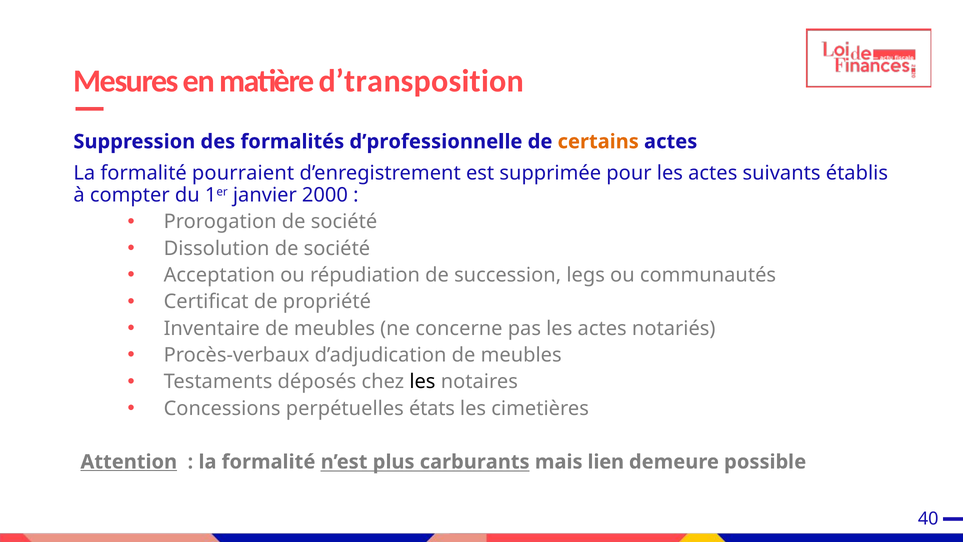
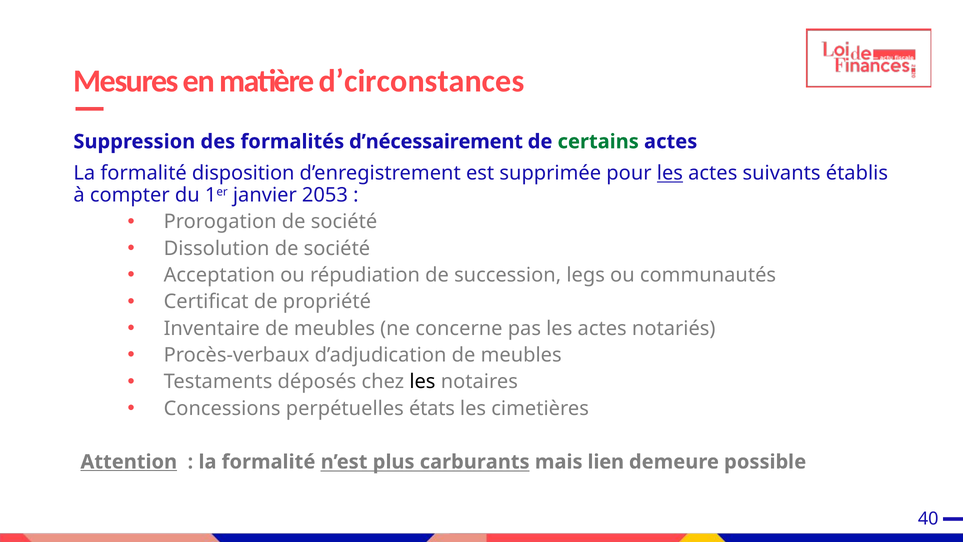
d’transposition: d’transposition -> d’circonstances
d’professionnelle: d’professionnelle -> d’nécessairement
certains colour: orange -> green
pourraient: pourraient -> disposition
les at (670, 173) underline: none -> present
2000: 2000 -> 2053
